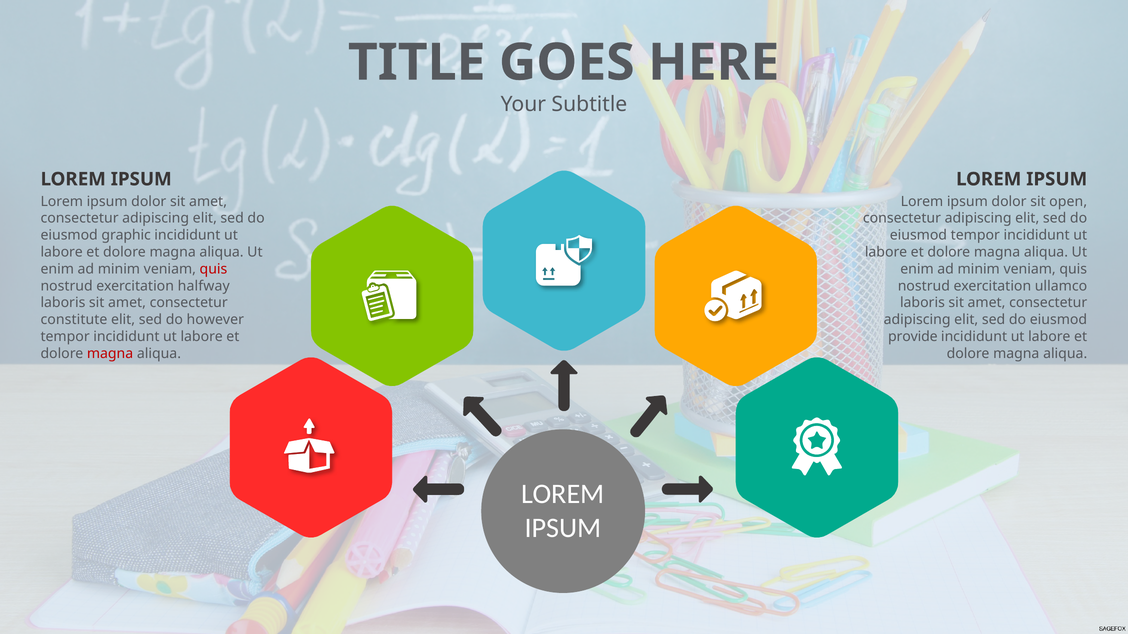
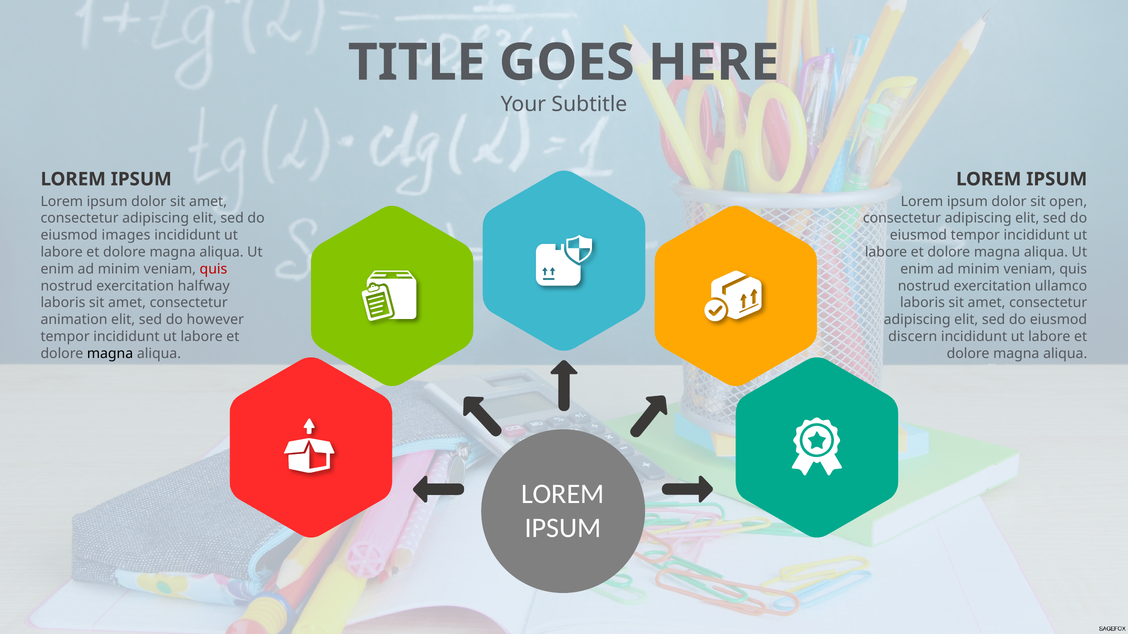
graphic: graphic -> images
constitute: constitute -> animation
provide: provide -> discern
magna at (110, 354) colour: red -> black
